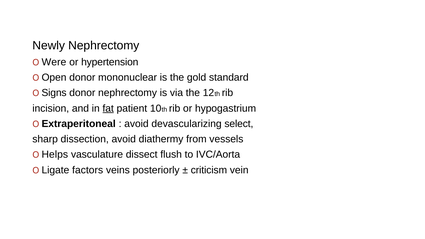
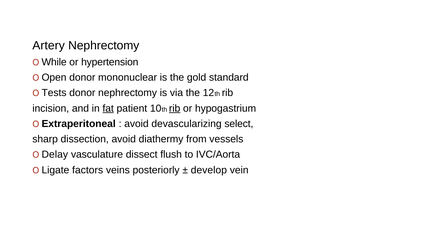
Newly: Newly -> Artery
Were: Were -> While
Signs: Signs -> Tests
rib at (175, 108) underline: none -> present
Helps: Helps -> Delay
criticism: criticism -> develop
